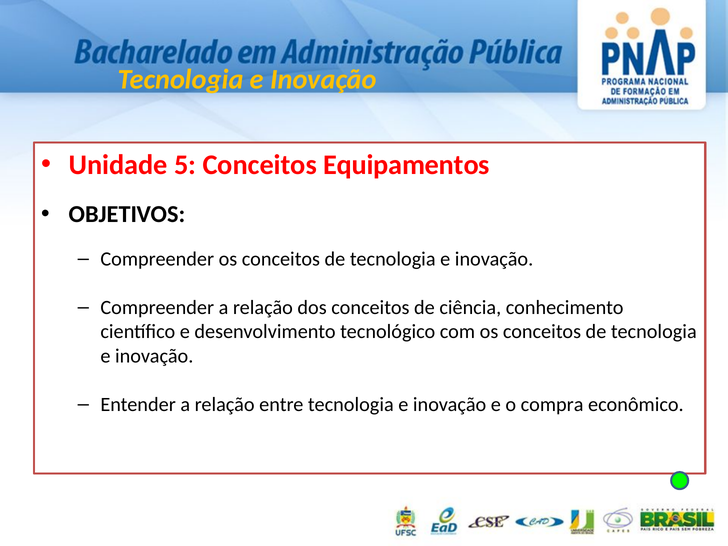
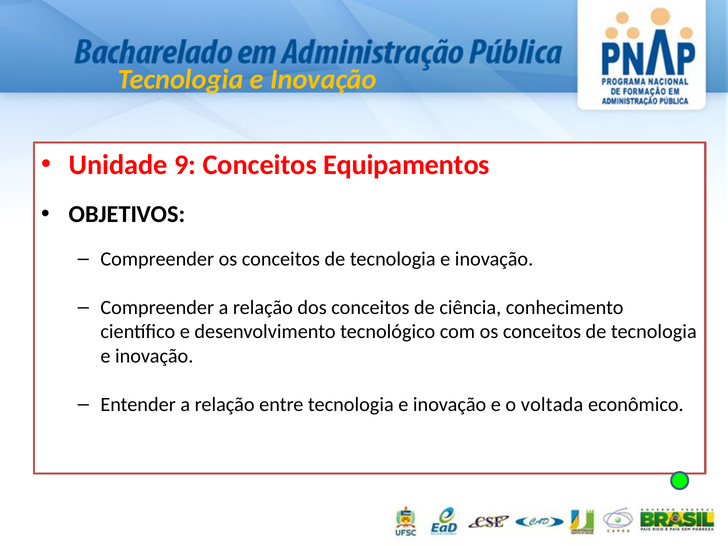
5: 5 -> 9
compra: compra -> voltada
